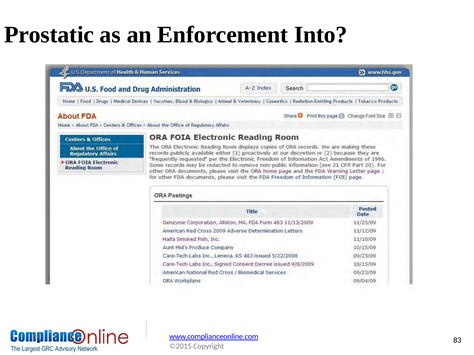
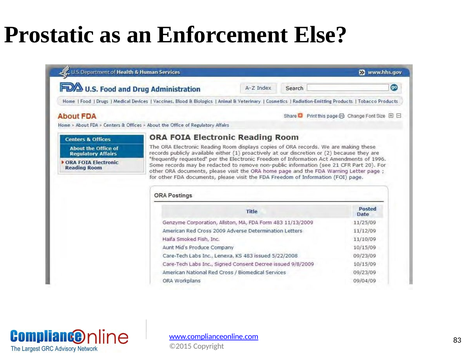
Into: Into -> Else
